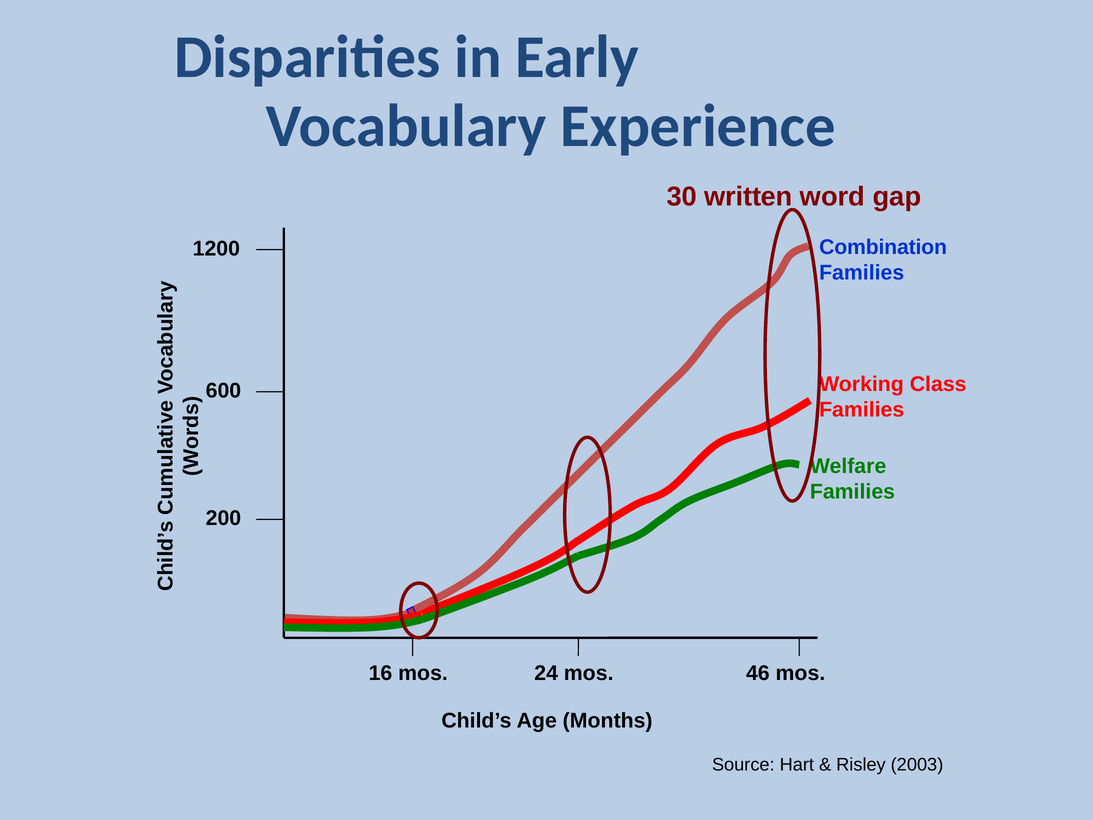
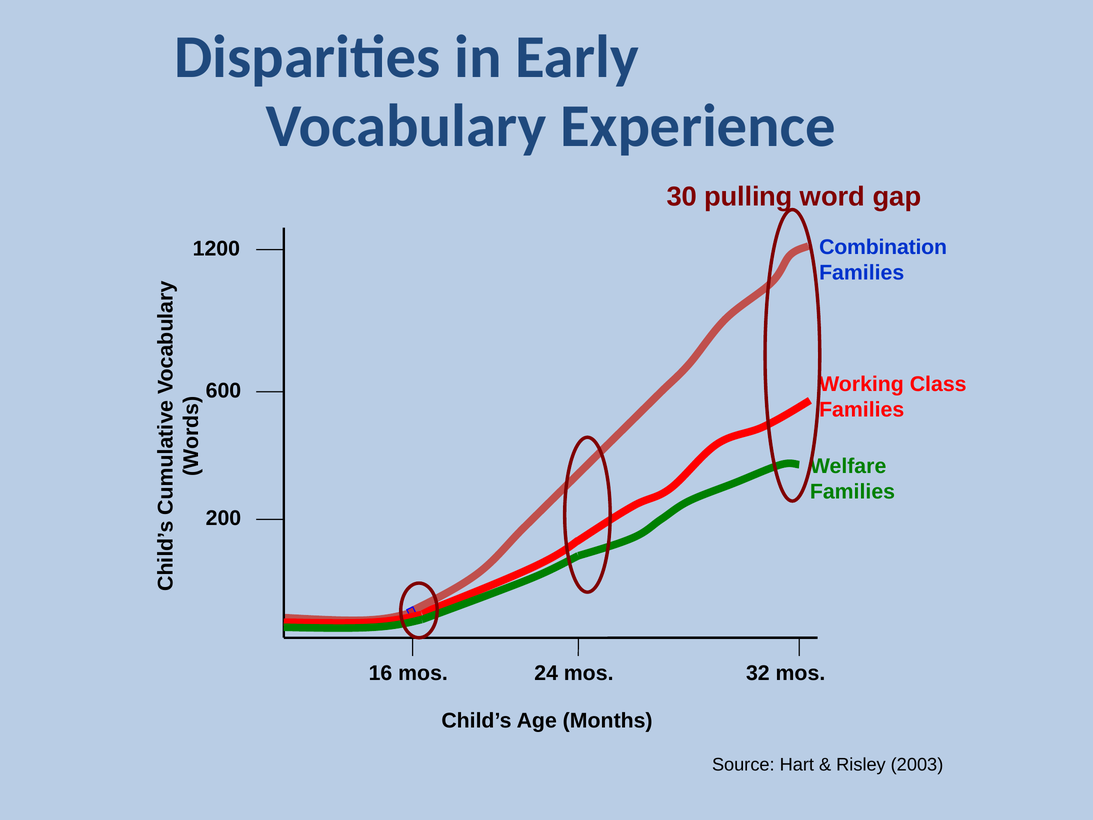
written: written -> pulling
46: 46 -> 32
